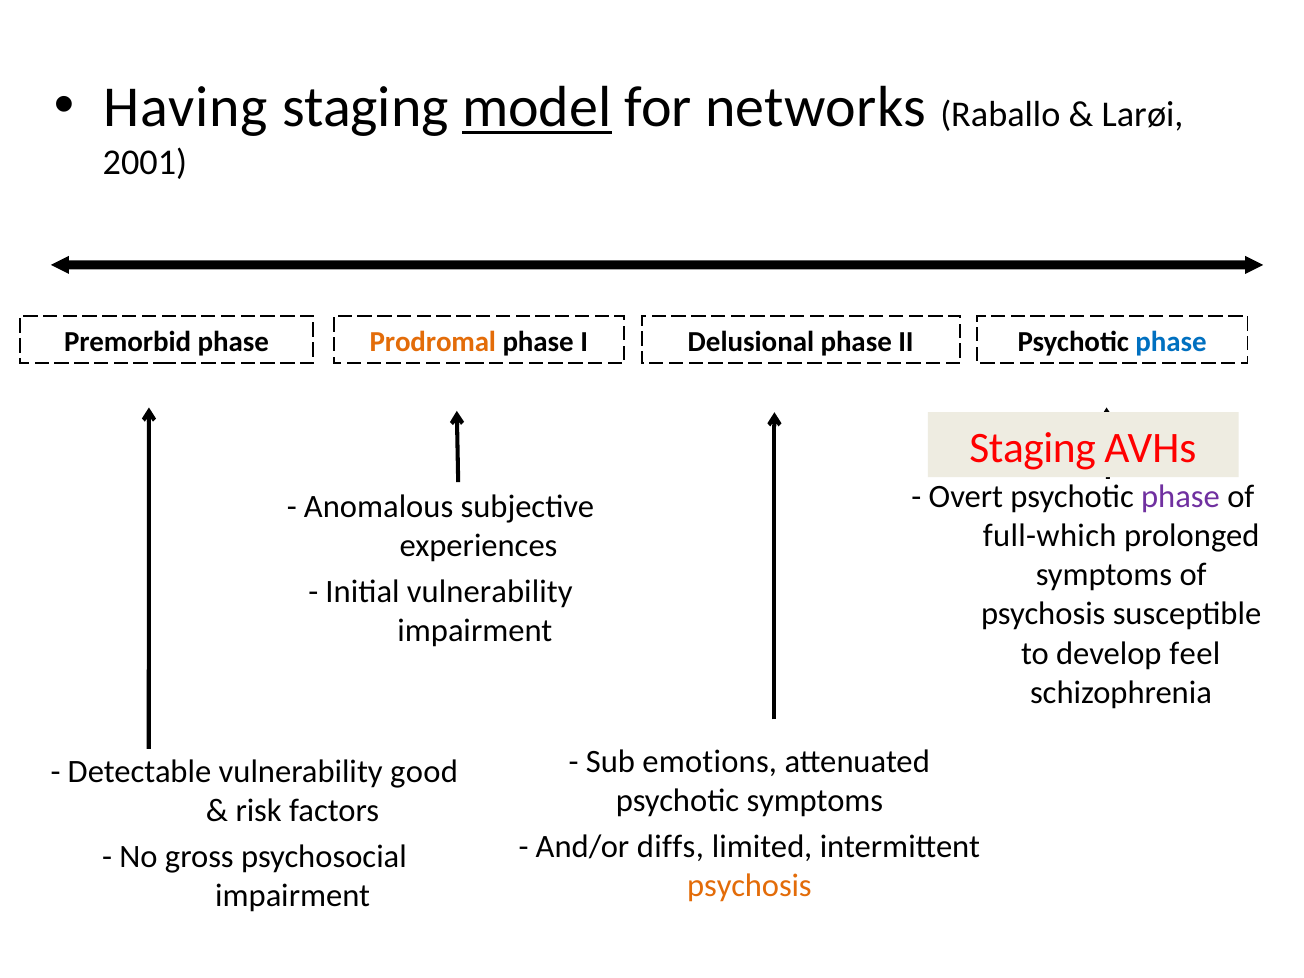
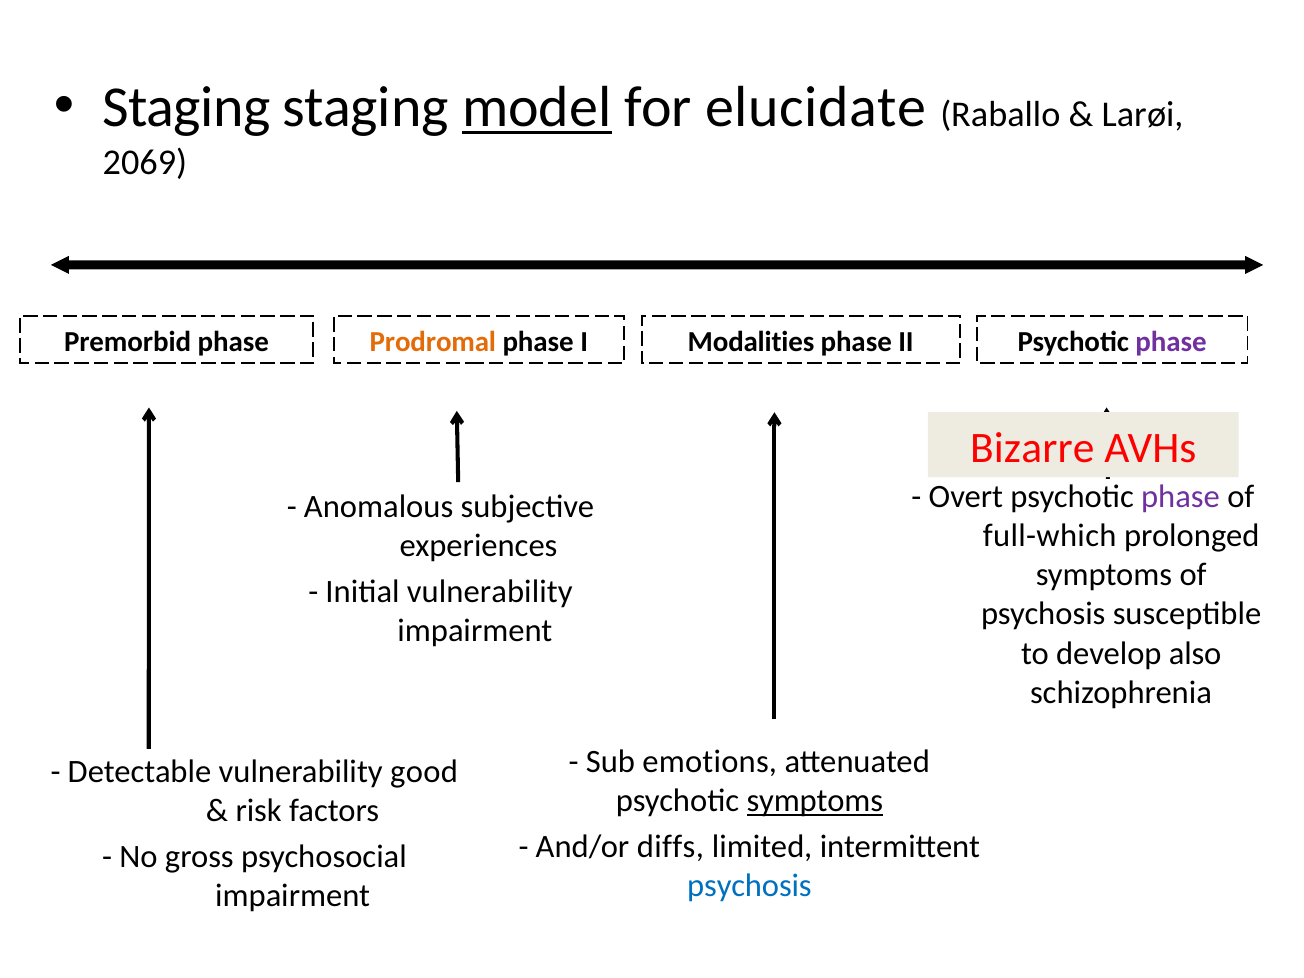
Having at (186, 108): Having -> Staging
networks: networks -> elucidate
2001: 2001 -> 2069
Delusional: Delusional -> Modalities
phase at (1171, 342) colour: blue -> purple
Staging at (1033, 448): Staging -> Bizarre
feel: feel -> also
symptoms at (815, 801) underline: none -> present
psychosis at (749, 886) colour: orange -> blue
